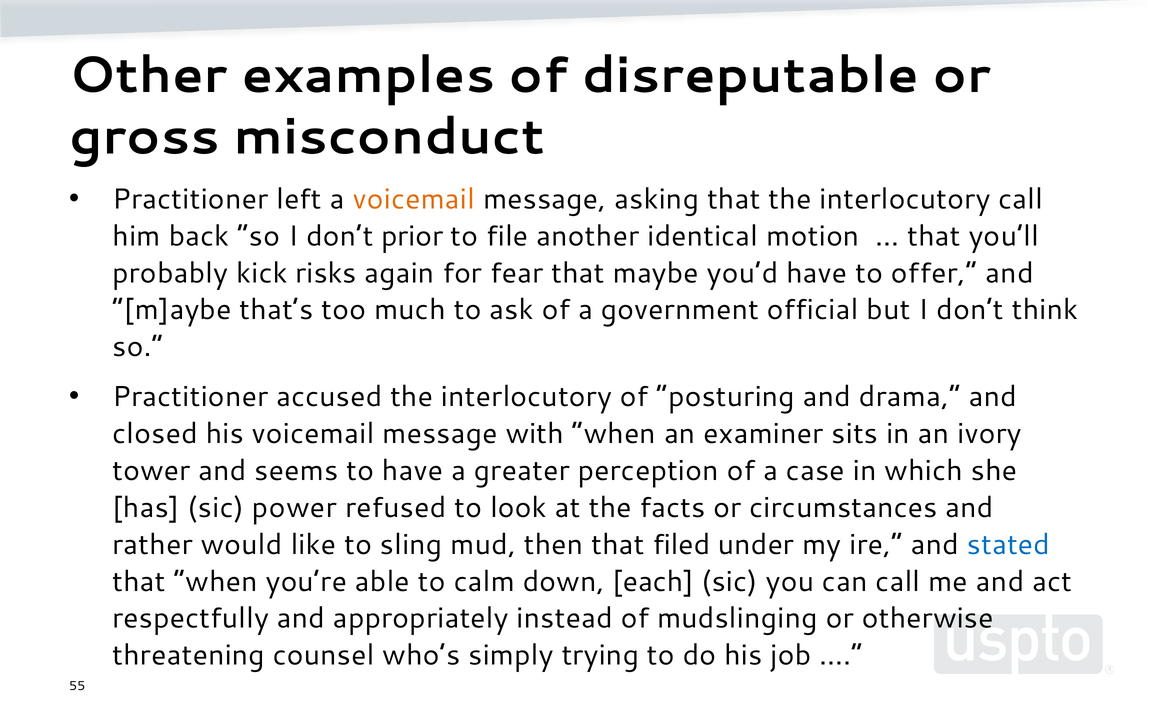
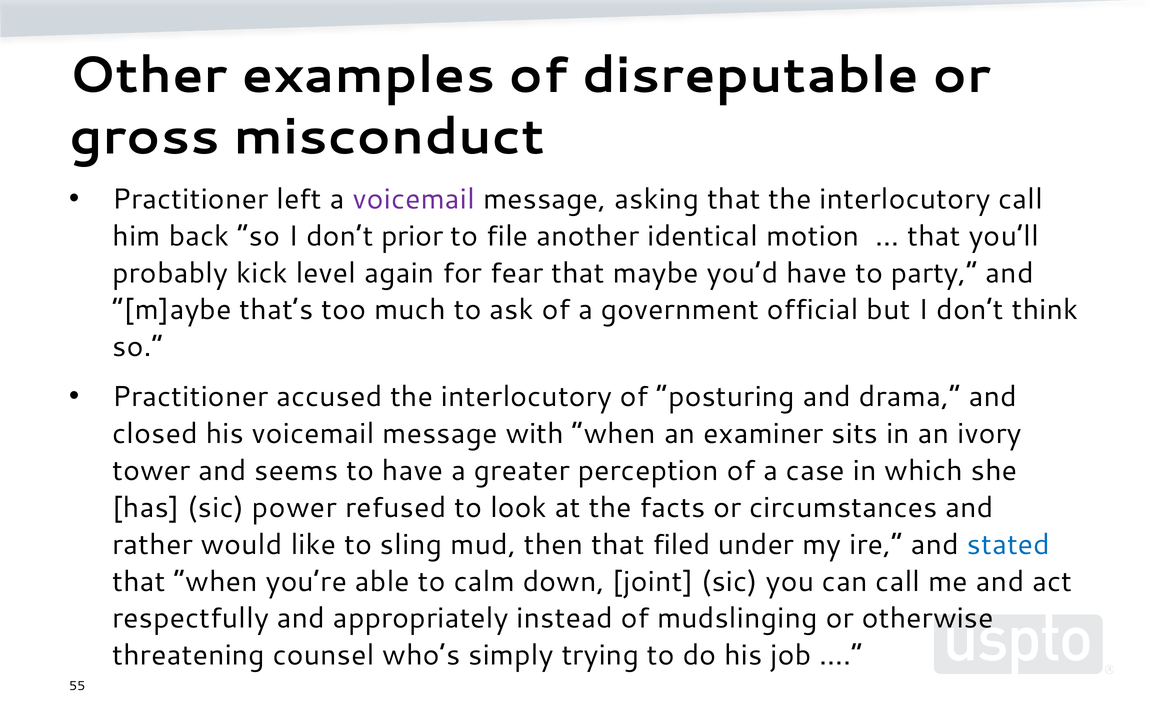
voicemail at (414, 199) colour: orange -> purple
risks: risks -> level
offer: offer -> party
each: each -> joint
